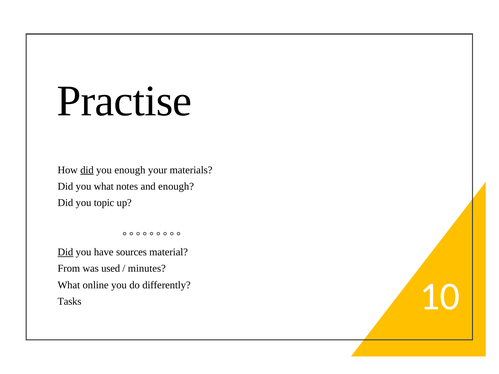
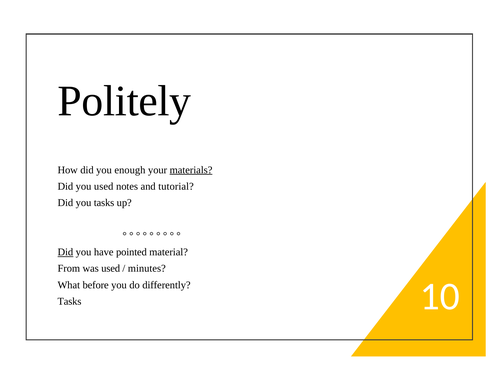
Practise: Practise -> Politely
did at (87, 170) underline: present -> none
materials underline: none -> present
you what: what -> used
and enough: enough -> tutorial
you topic: topic -> tasks
sources: sources -> pointed
online: online -> before
